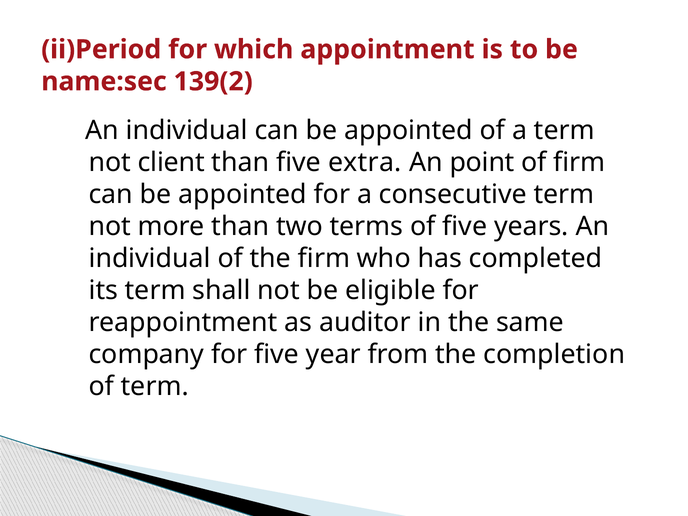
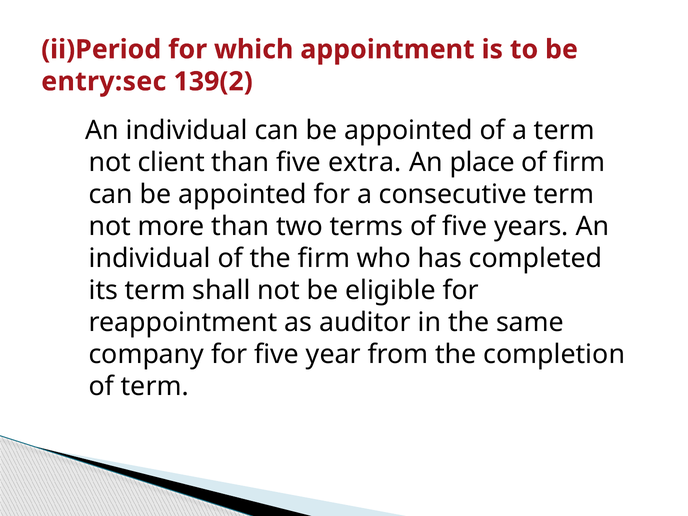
name:sec: name:sec -> entry:sec
point: point -> place
